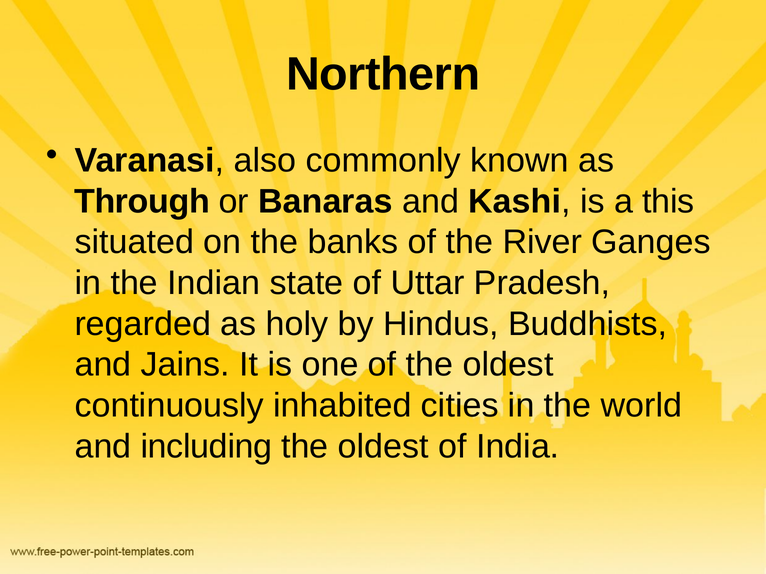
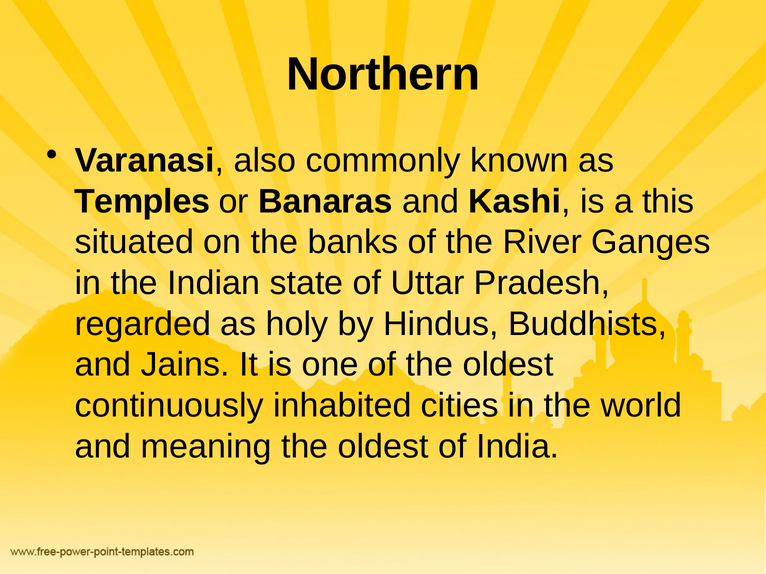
Through: Through -> Temples
including: including -> meaning
